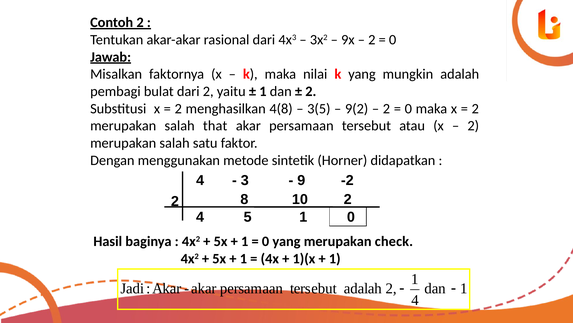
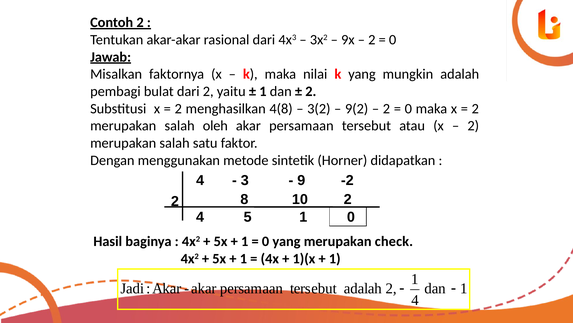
3(5: 3(5 -> 3(2
that: that -> oleh
